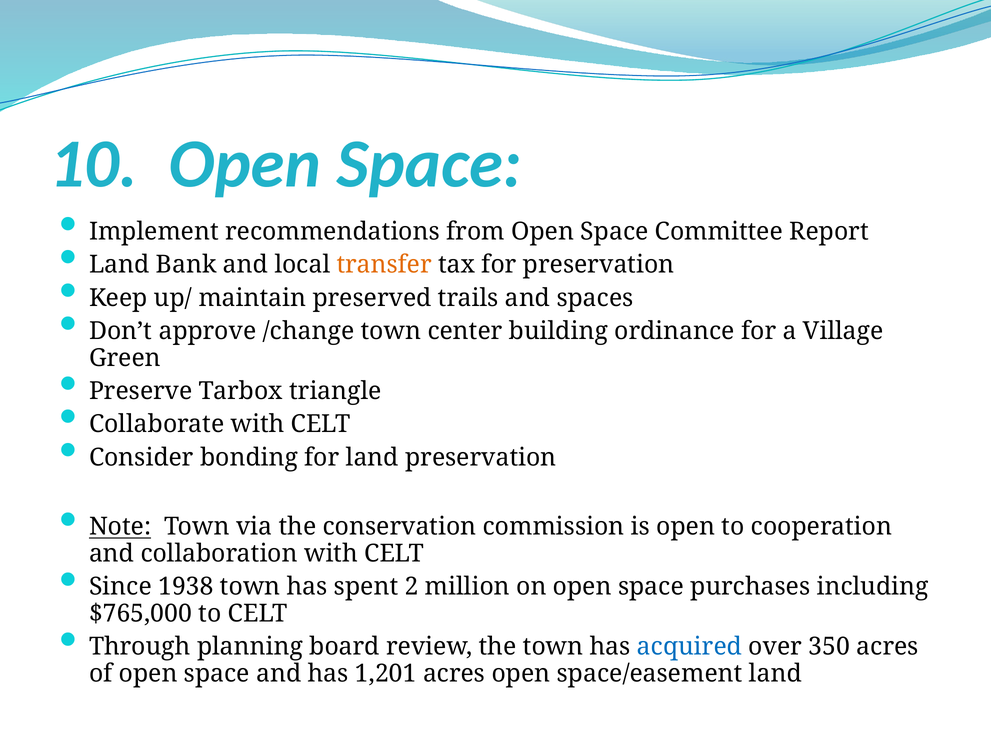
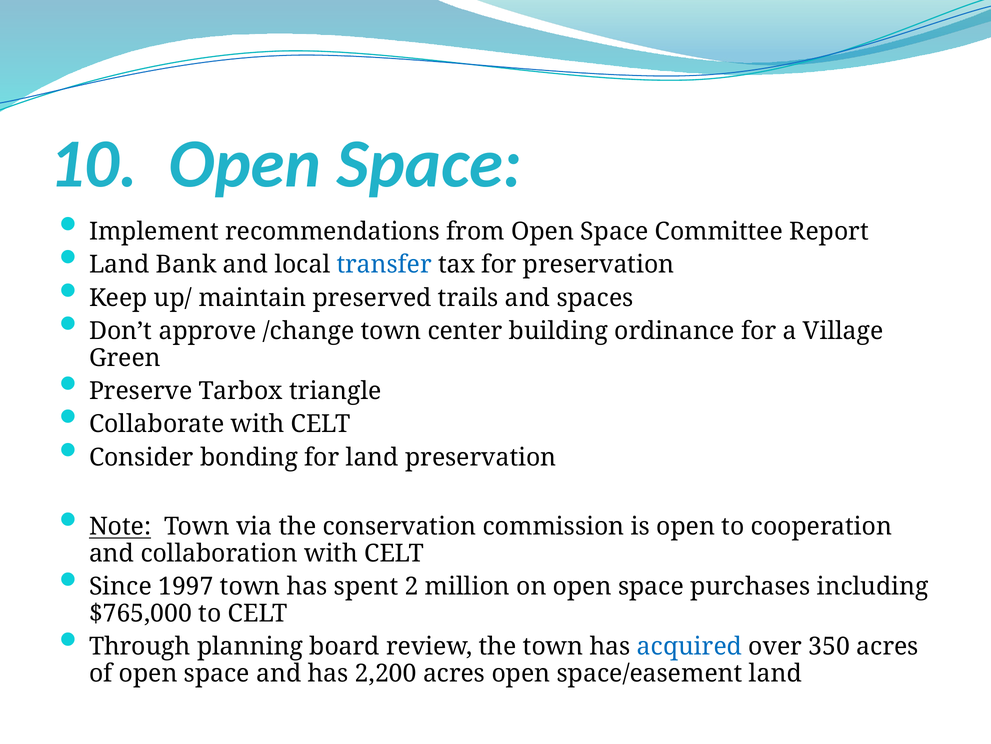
transfer colour: orange -> blue
1938: 1938 -> 1997
1,201: 1,201 -> 2,200
